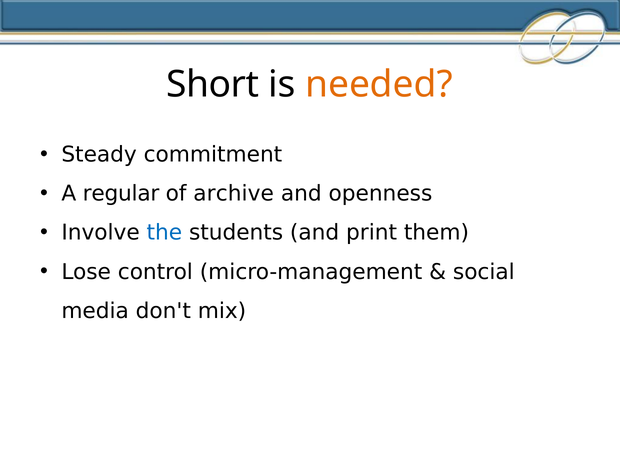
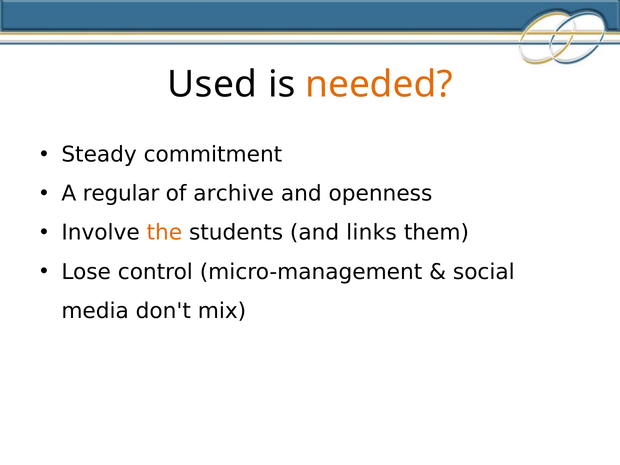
Short: Short -> Used
the colour: blue -> orange
print: print -> links
